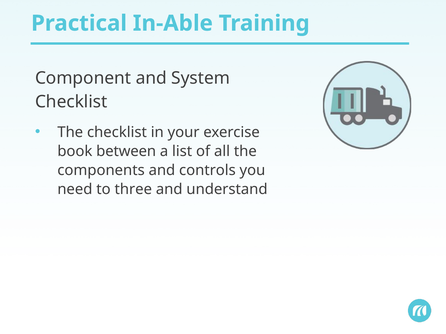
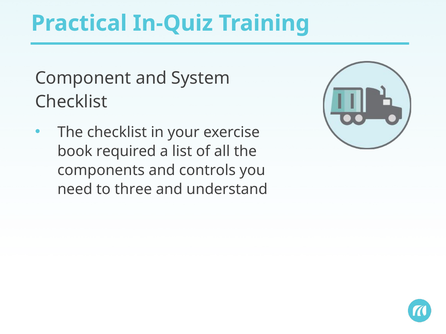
In-Able: In-Able -> In-Quiz
between: between -> required
